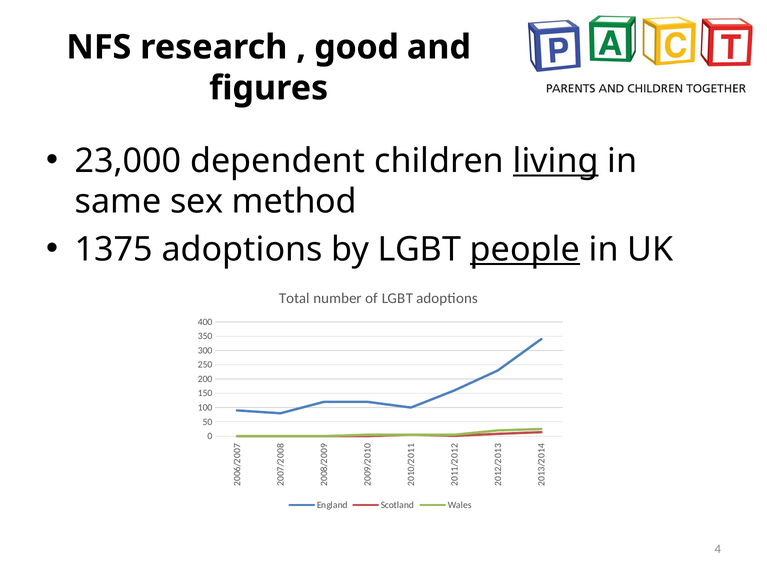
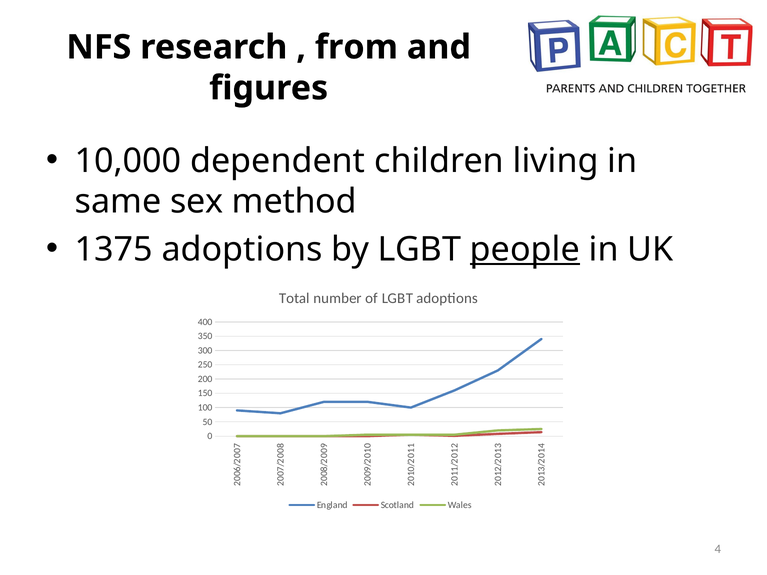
good: good -> from
23,000: 23,000 -> 10,000
living underline: present -> none
